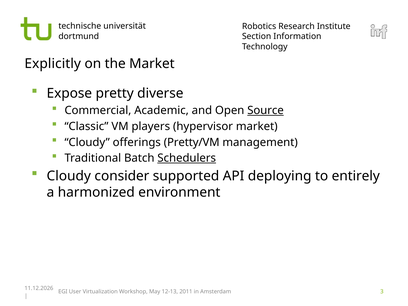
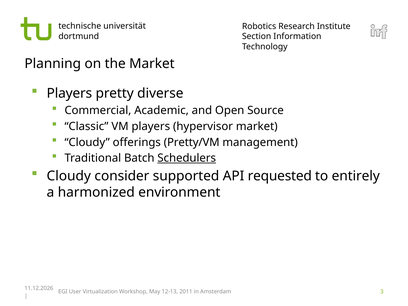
Explicitly: Explicitly -> Planning
Expose at (69, 93): Expose -> Players
Source underline: present -> none
deploying: deploying -> requested
